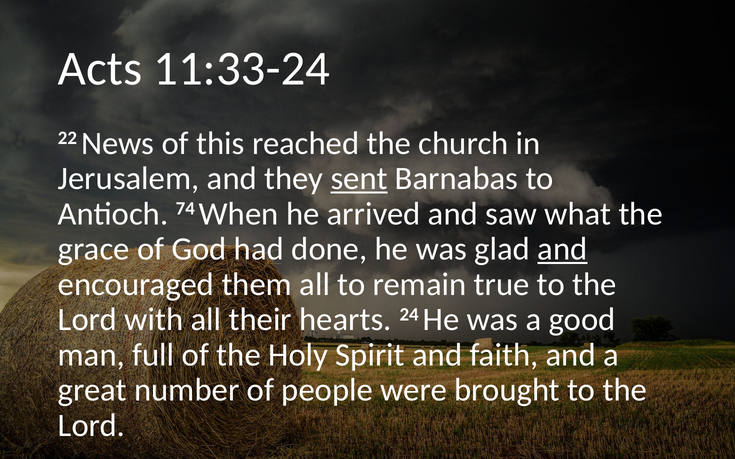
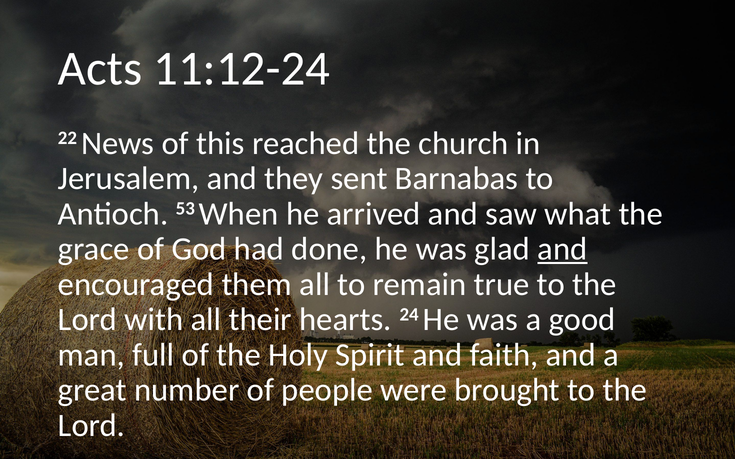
11:33-24: 11:33-24 -> 11:12-24
sent underline: present -> none
74: 74 -> 53
